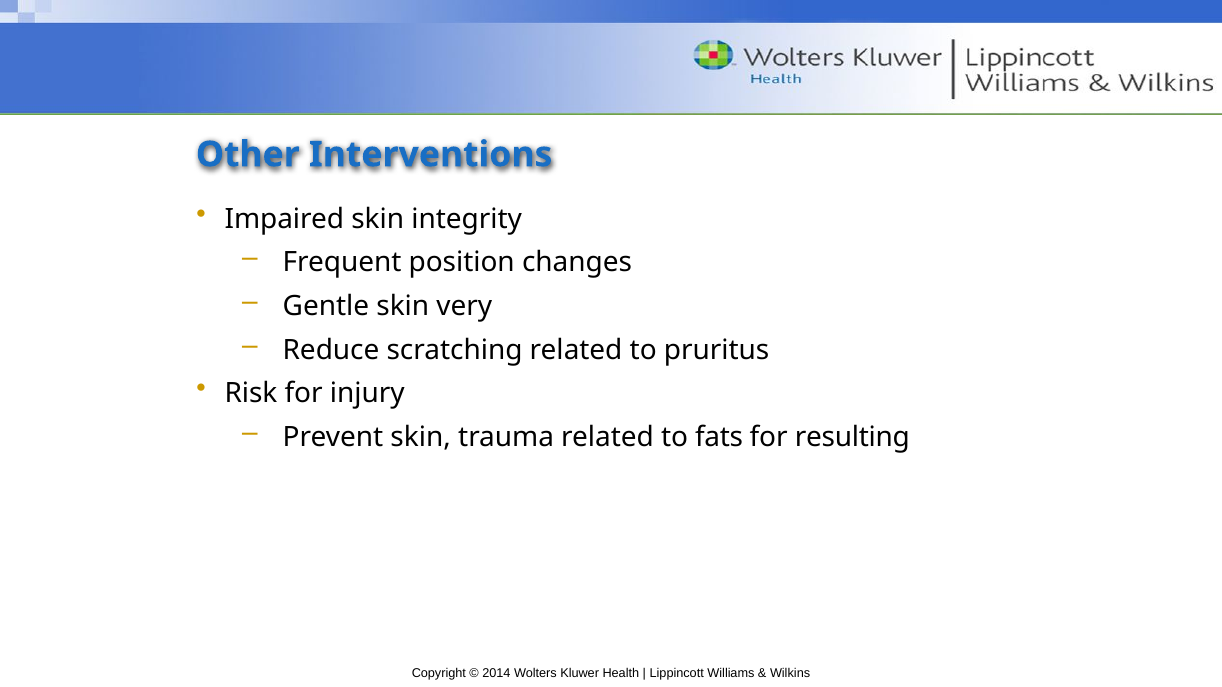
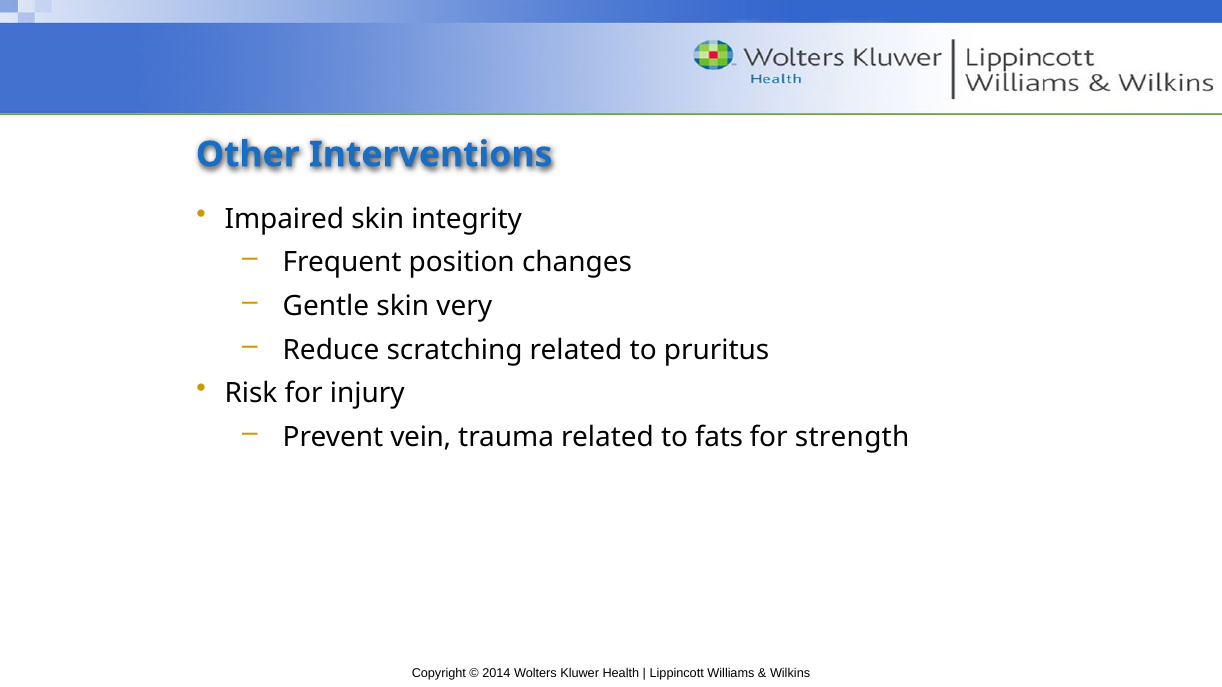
Prevent skin: skin -> vein
resulting: resulting -> strength
